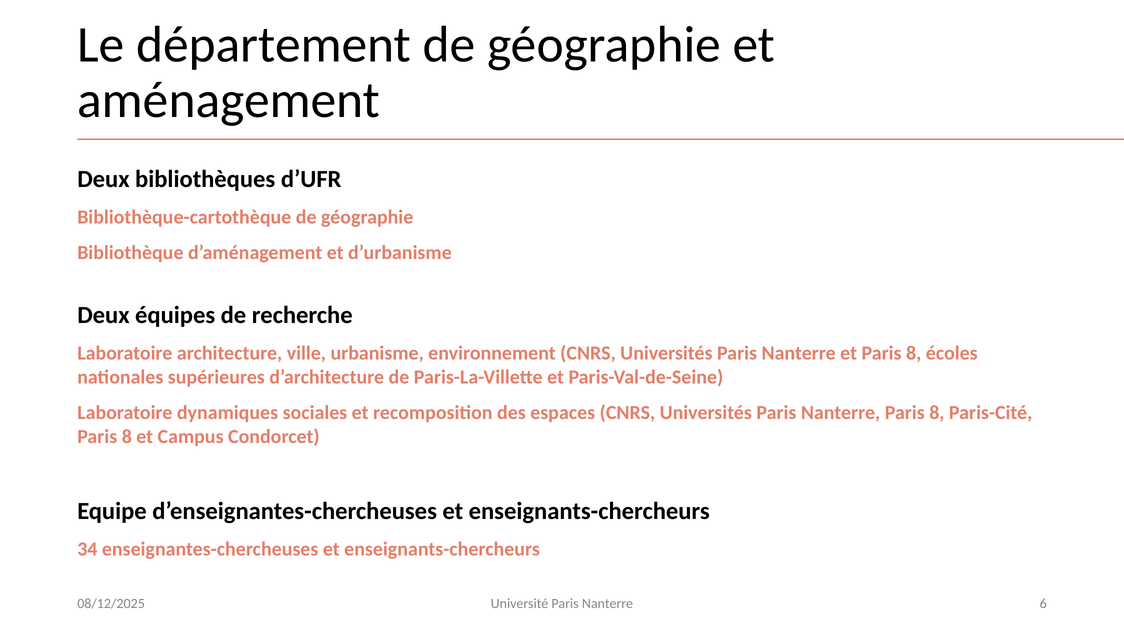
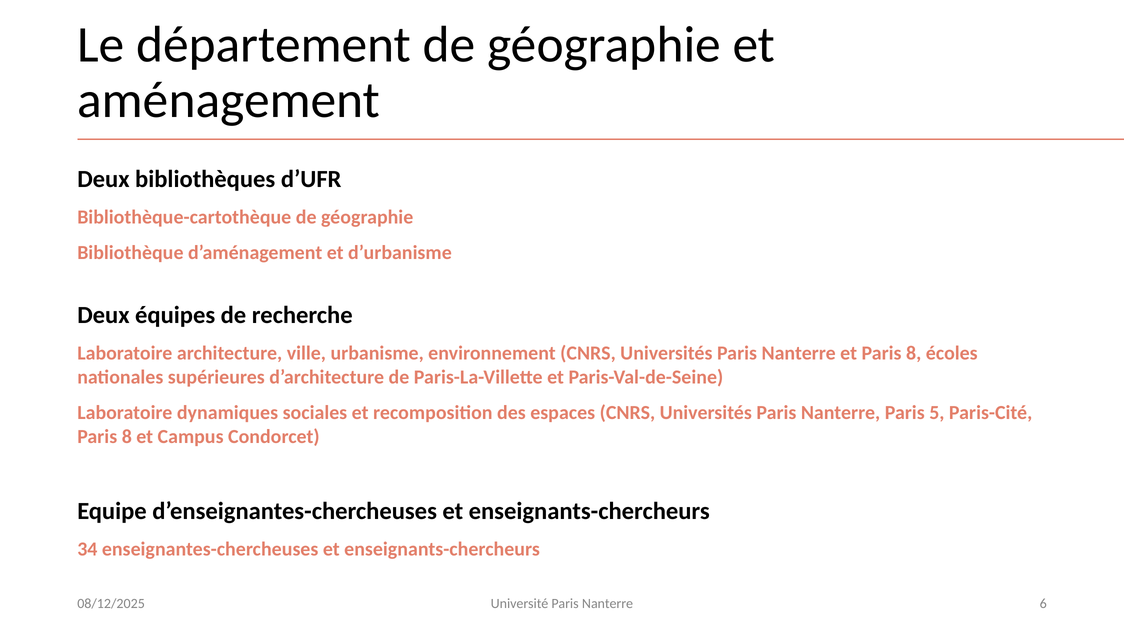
Nanterre Paris 8: 8 -> 5
